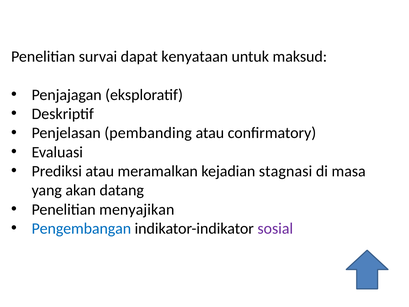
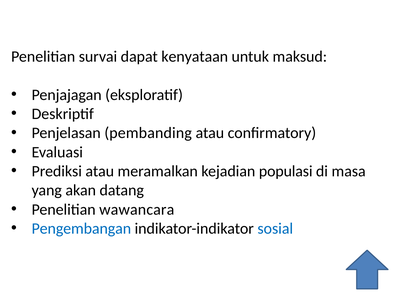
stagnasi: stagnasi -> populasi
menyajikan: menyajikan -> wawancara
sosial colour: purple -> blue
